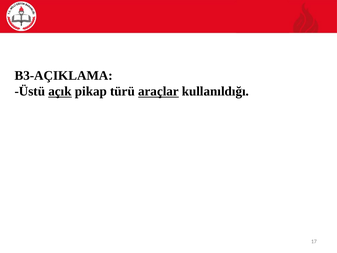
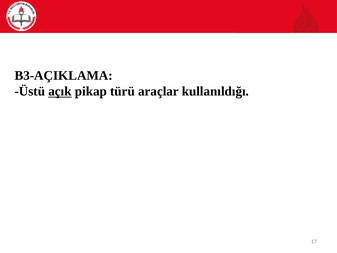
araçlar underline: present -> none
